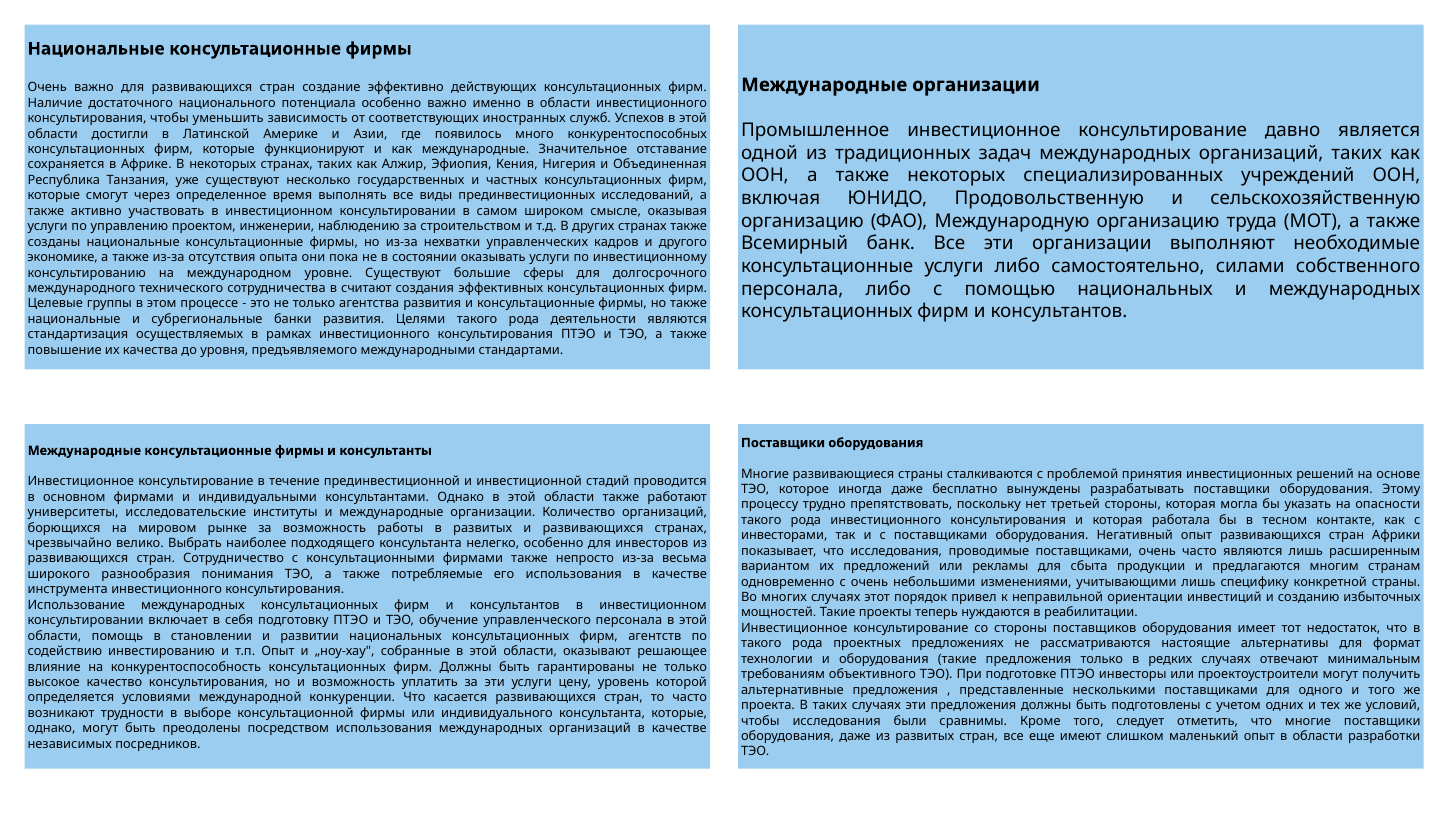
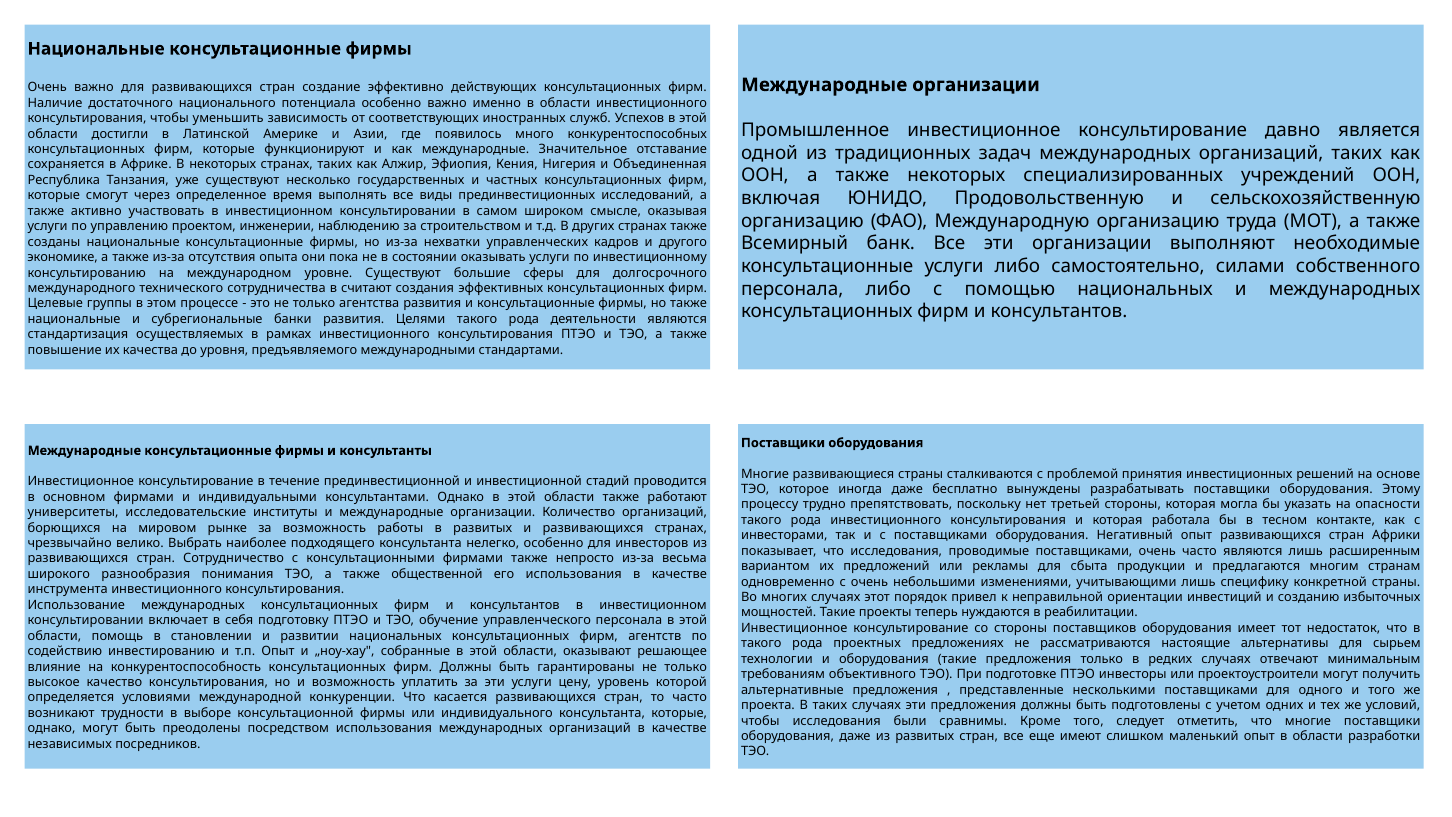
потребляемые: потребляемые -> общественной
формат: формат -> сырьем
